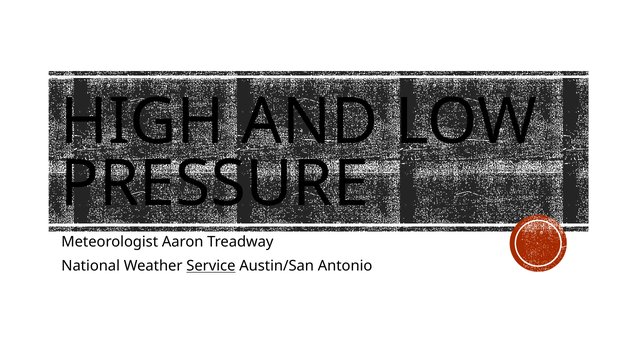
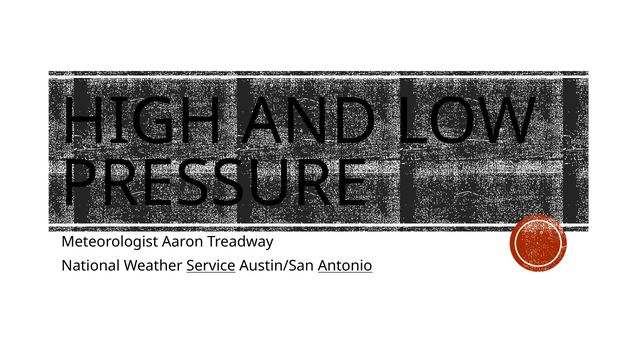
Antonio underline: none -> present
